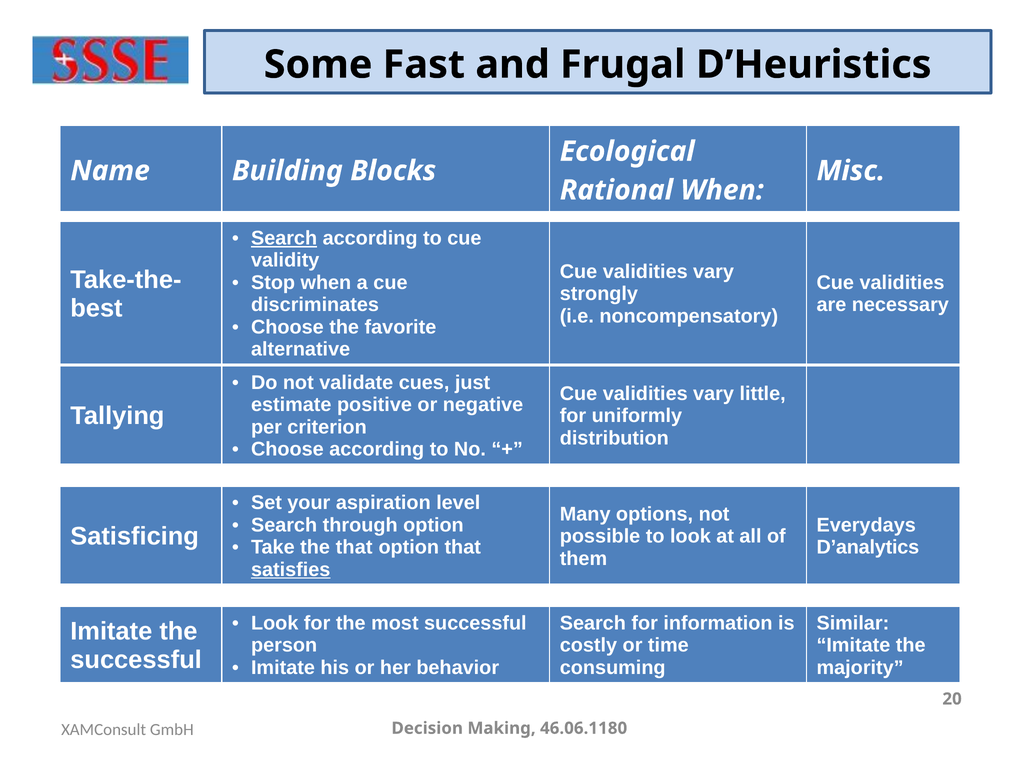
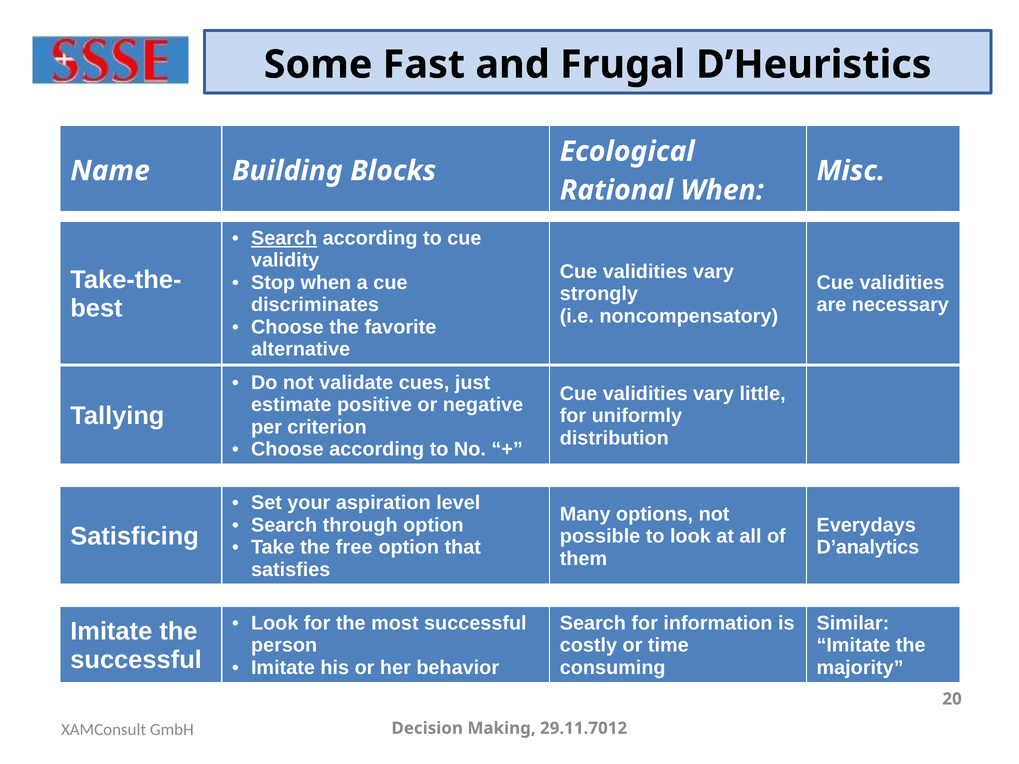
the that: that -> free
satisfies underline: present -> none
46.06.1180: 46.06.1180 -> 29.11.7012
